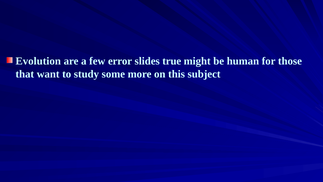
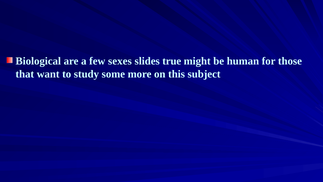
Evolution: Evolution -> Biological
error: error -> sexes
